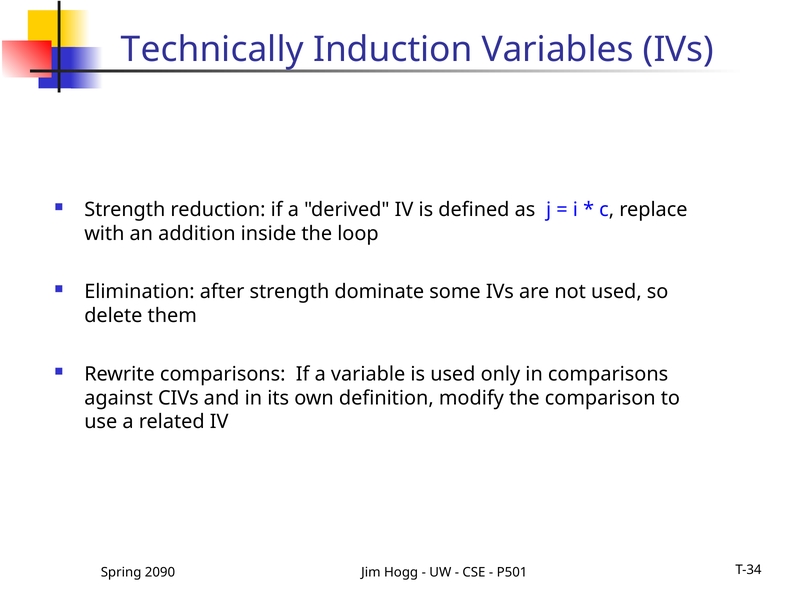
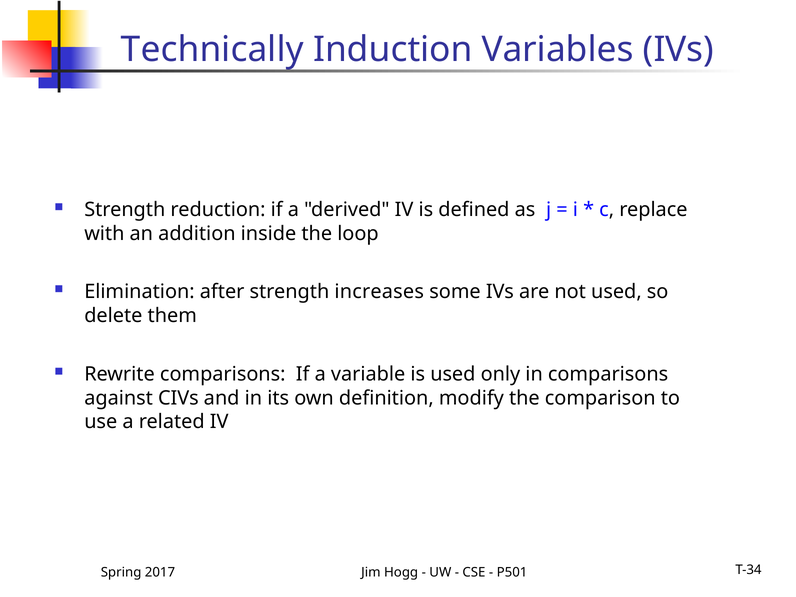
dominate: dominate -> increases
2090: 2090 -> 2017
